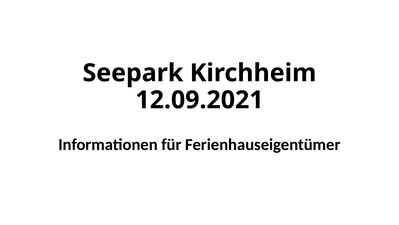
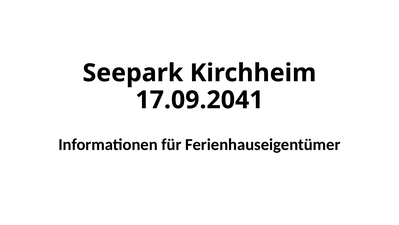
12.09.2021: 12.09.2021 -> 17.09.2041
